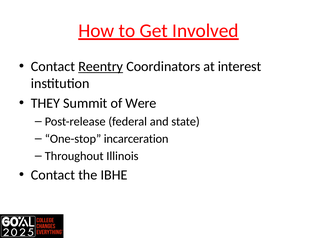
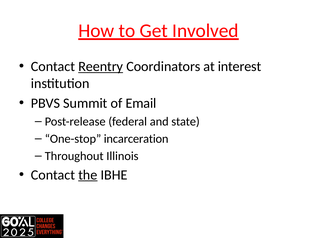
THEY: THEY -> PBVS
Were: Were -> Email
the underline: none -> present
